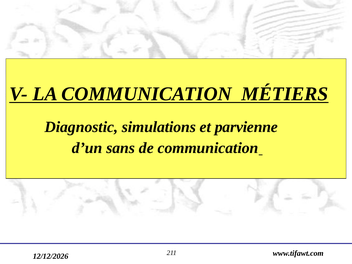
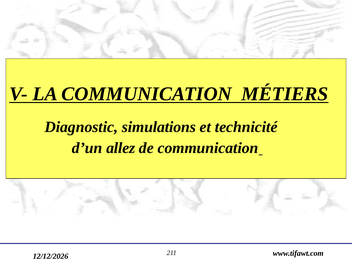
parvienne: parvienne -> technicité
sans: sans -> allez
